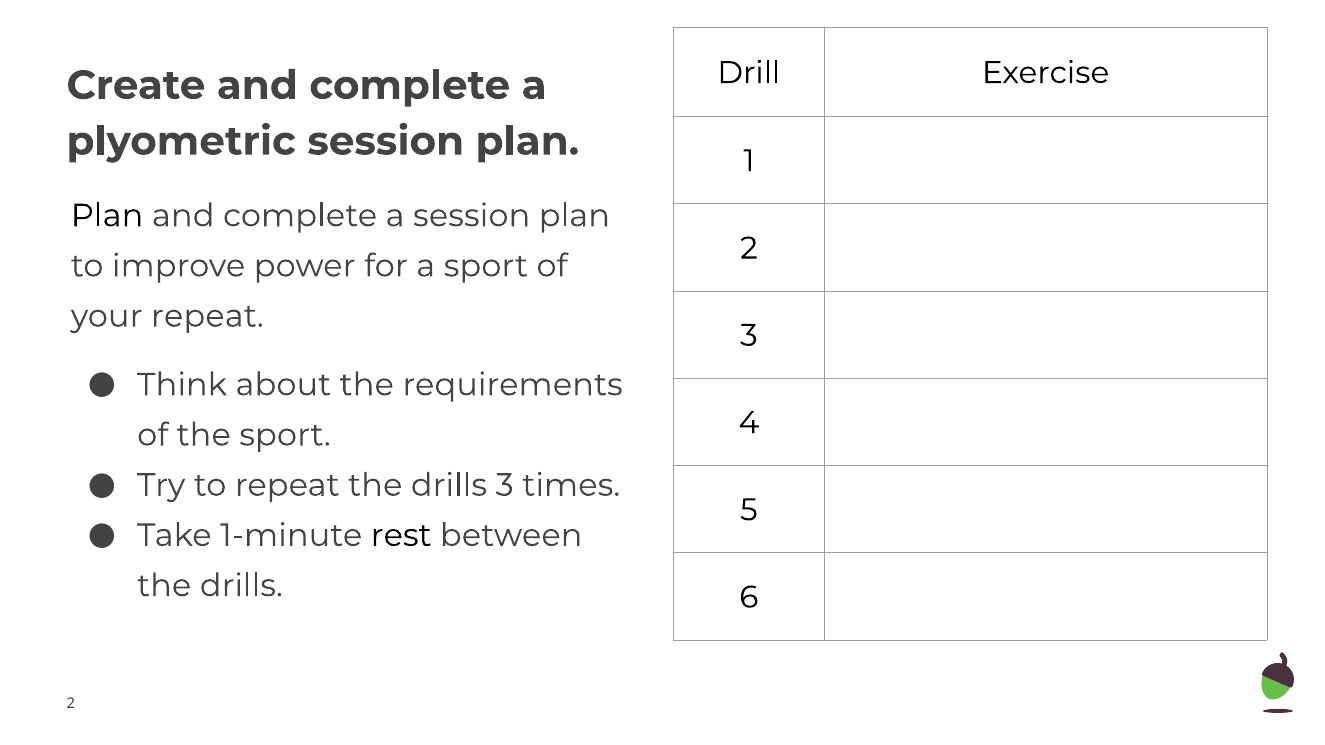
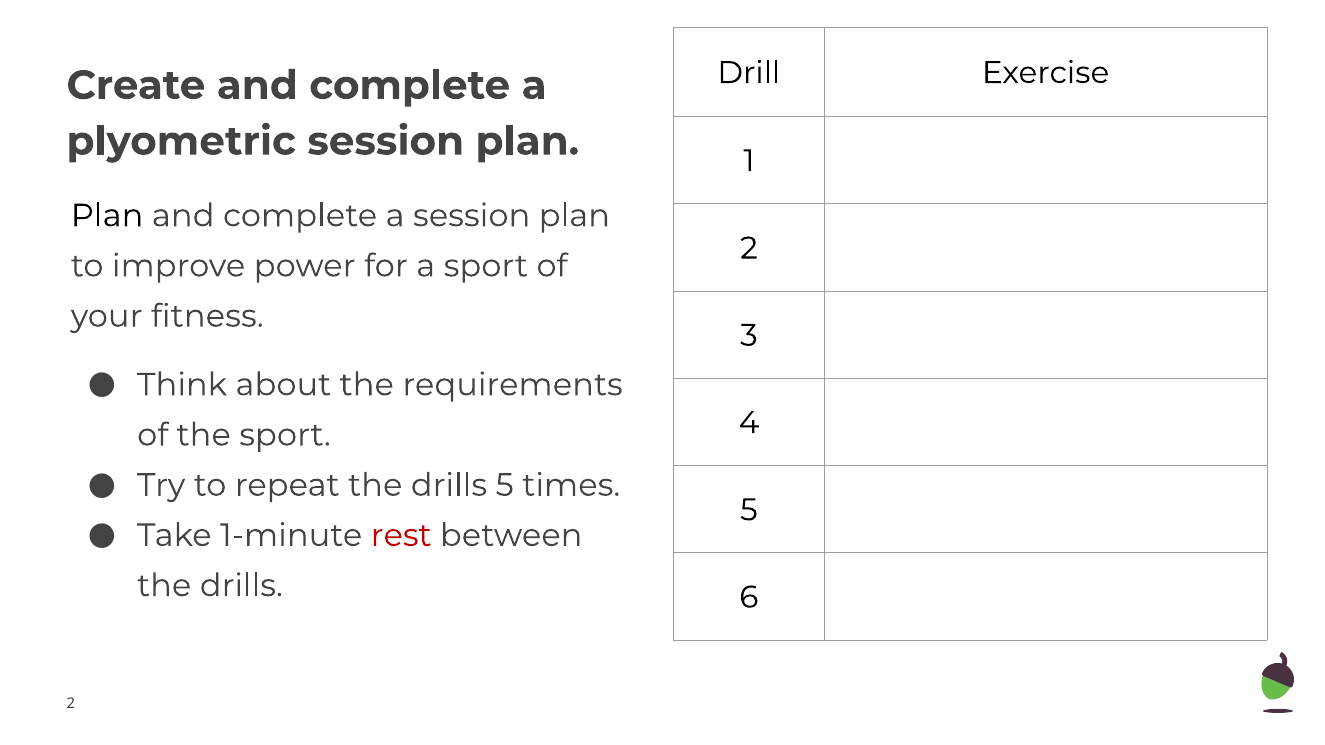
your repeat: repeat -> fitness
drills 3: 3 -> 5
rest colour: black -> red
